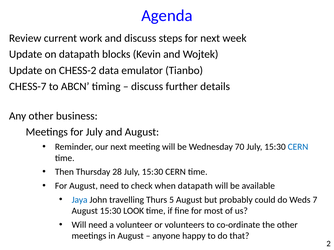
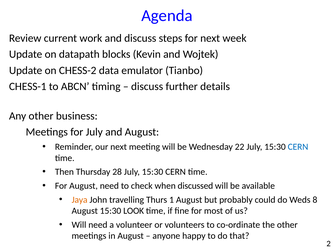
CHESS-7: CHESS-7 -> CHESS-1
70: 70 -> 22
when datapath: datapath -> discussed
Jaya colour: blue -> orange
5: 5 -> 1
7: 7 -> 8
